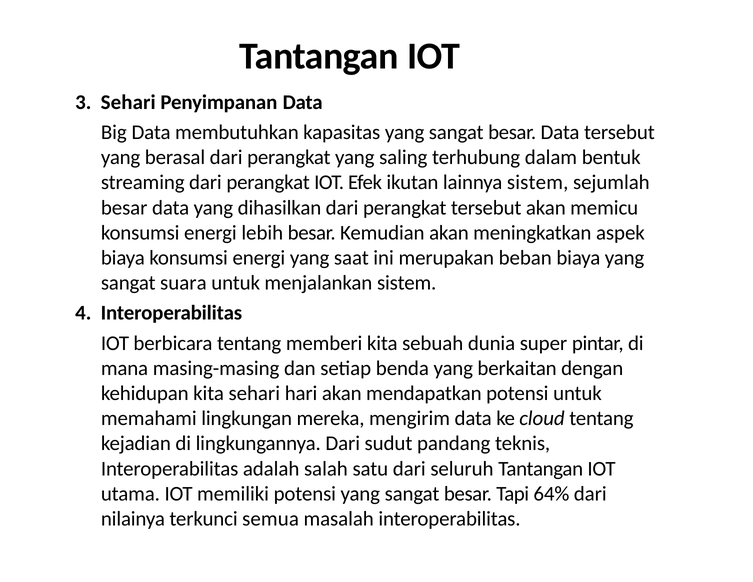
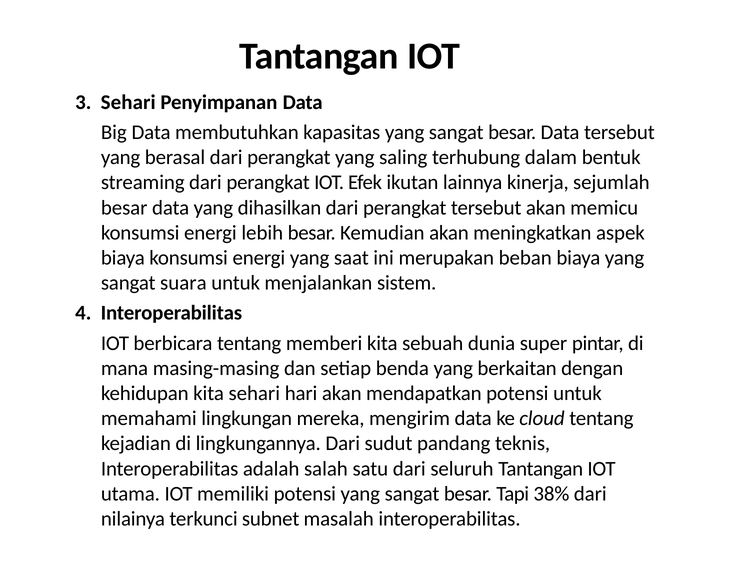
lainnya sistem: sistem -> kinerja
64%: 64% -> 38%
semua: semua -> subnet
